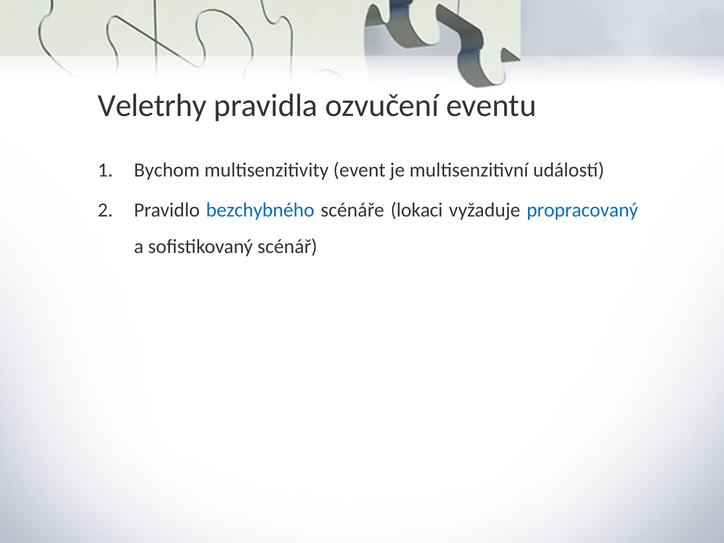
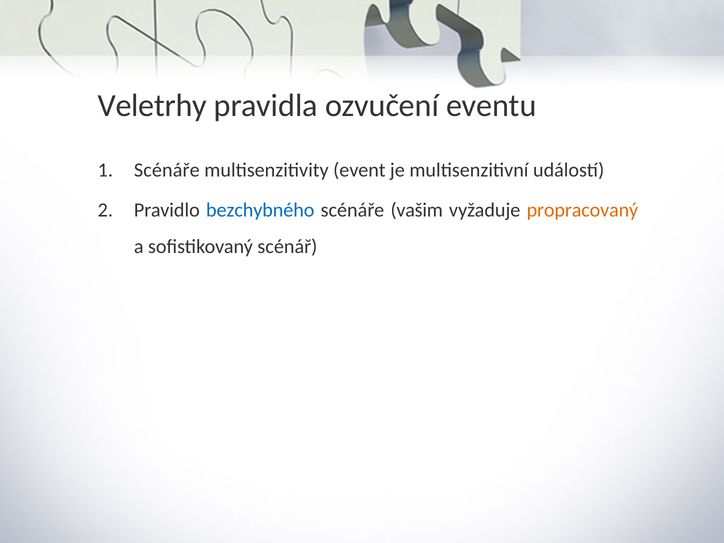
Bychom at (167, 170): Bychom -> Scénáře
lokaci: lokaci -> vašim
propracovaný colour: blue -> orange
